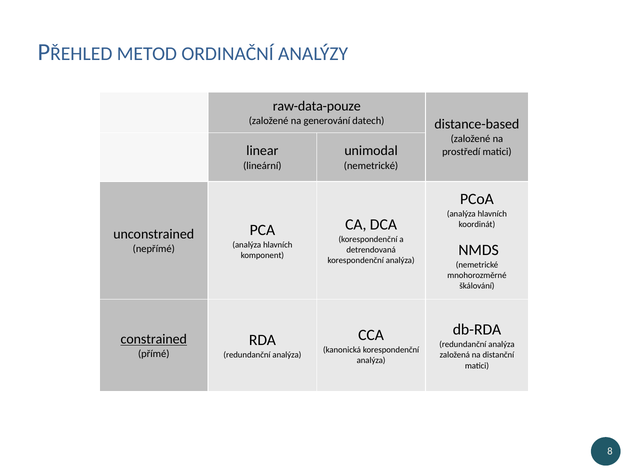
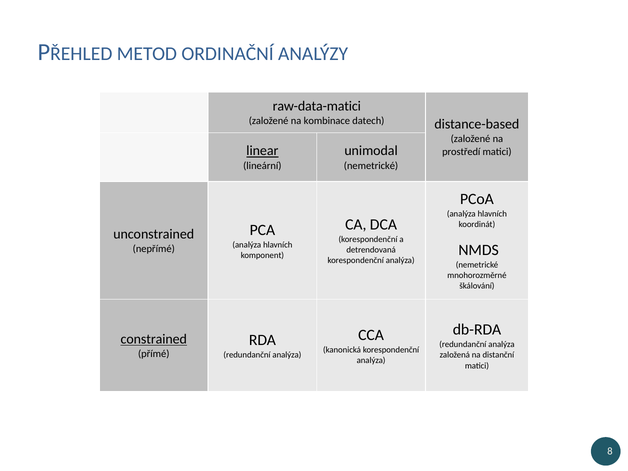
raw-data-pouze: raw-data-pouze -> raw-data-matici
generování: generování -> kombinace
linear underline: none -> present
